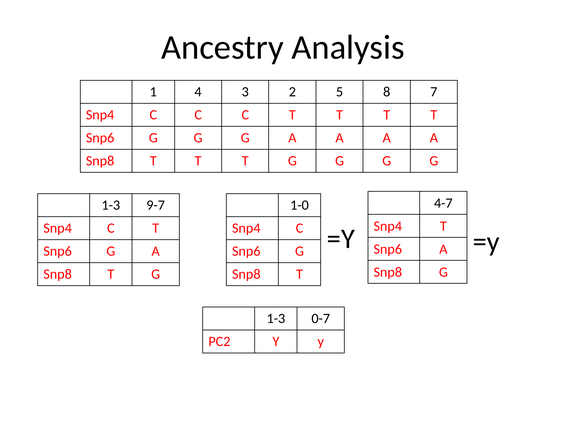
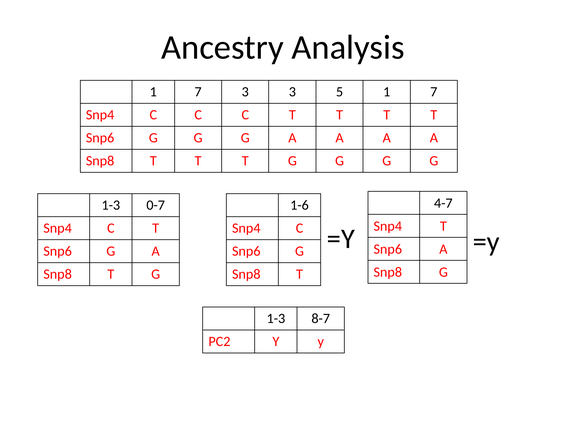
4 at (198, 92): 4 -> 7
3 2: 2 -> 3
5 8: 8 -> 1
9-7: 9-7 -> 0-7
1-0: 1-0 -> 1-6
0-7: 0-7 -> 8-7
